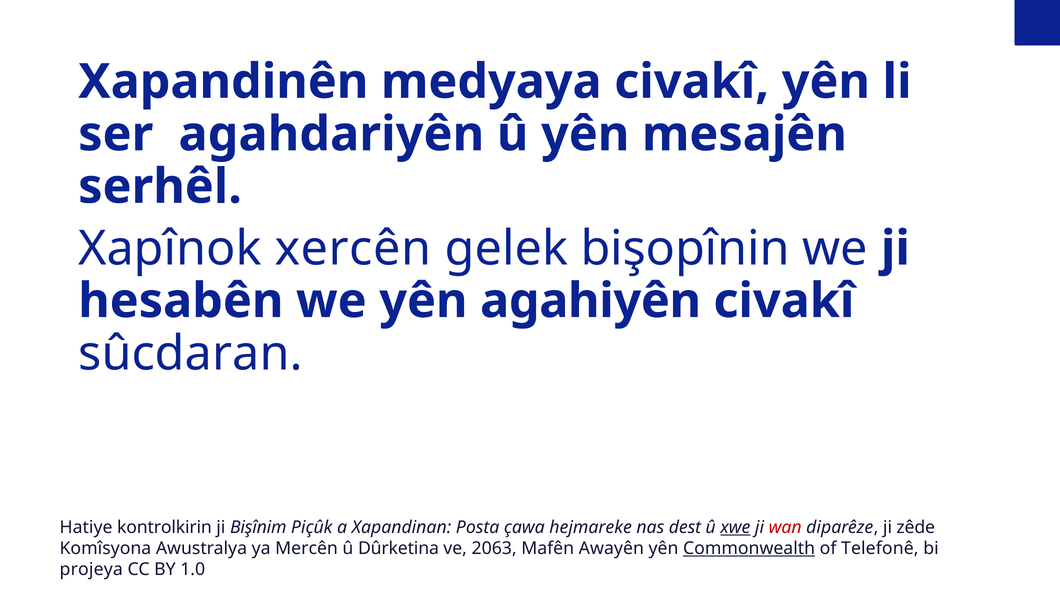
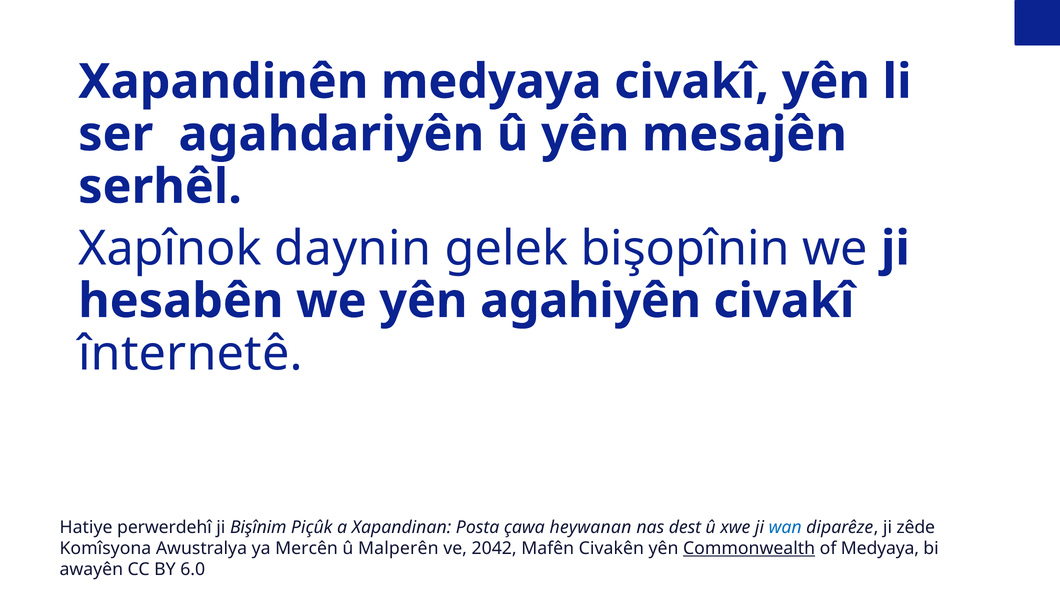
xercên: xercên -> daynin
sûcdaran: sûcdaran -> înternetê
kontrolkirin: kontrolkirin -> perwerdehî
hejmareke: hejmareke -> heywanan
xwe underline: present -> none
wan colour: red -> blue
Dûrketina: Dûrketina -> Malperên
2063: 2063 -> 2042
Awayên: Awayên -> Civakên
of Telefonê: Telefonê -> Medyaya
projeya: projeya -> awayên
1.0: 1.0 -> 6.0
